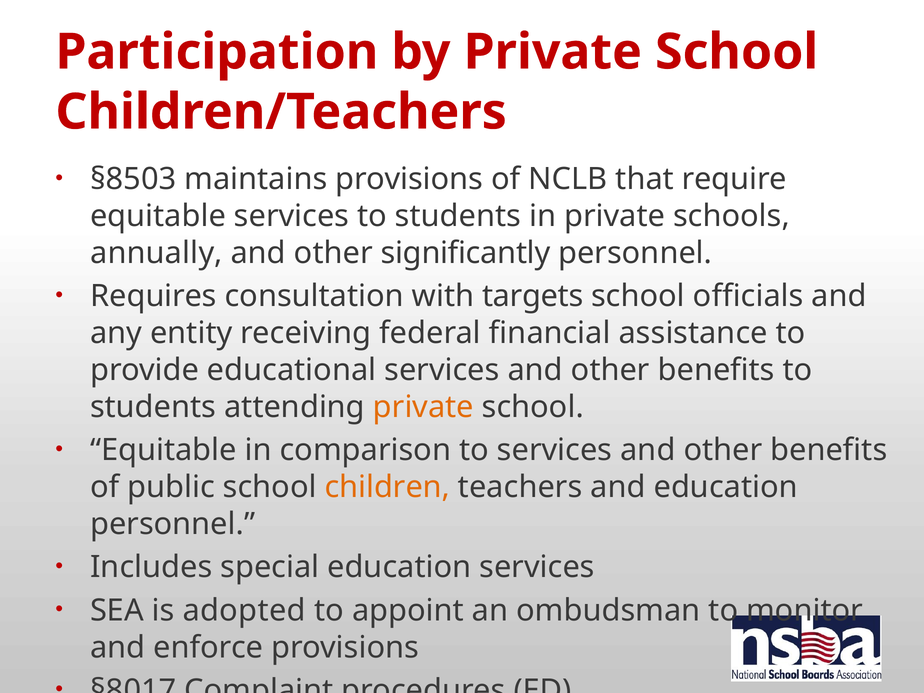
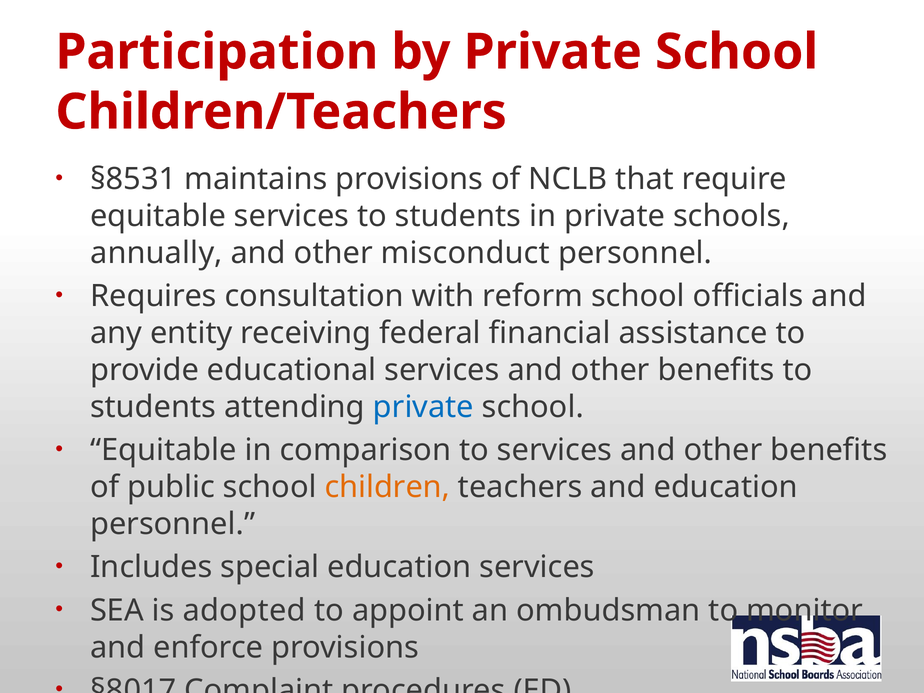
§8503: §8503 -> §8531
significantly: significantly -> misconduct
targets: targets -> reform
private at (423, 407) colour: orange -> blue
